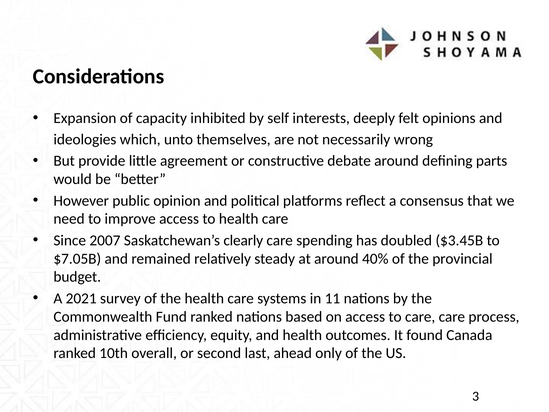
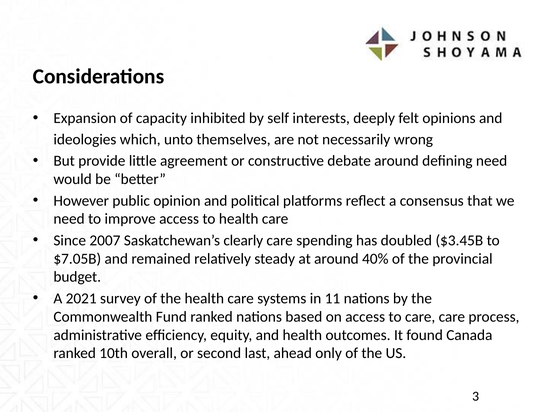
defining parts: parts -> need
